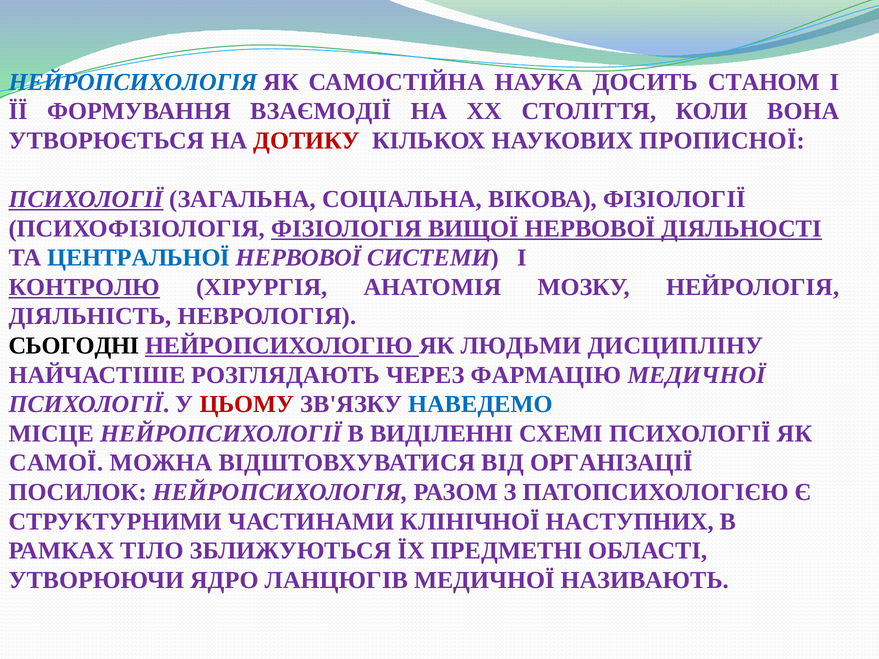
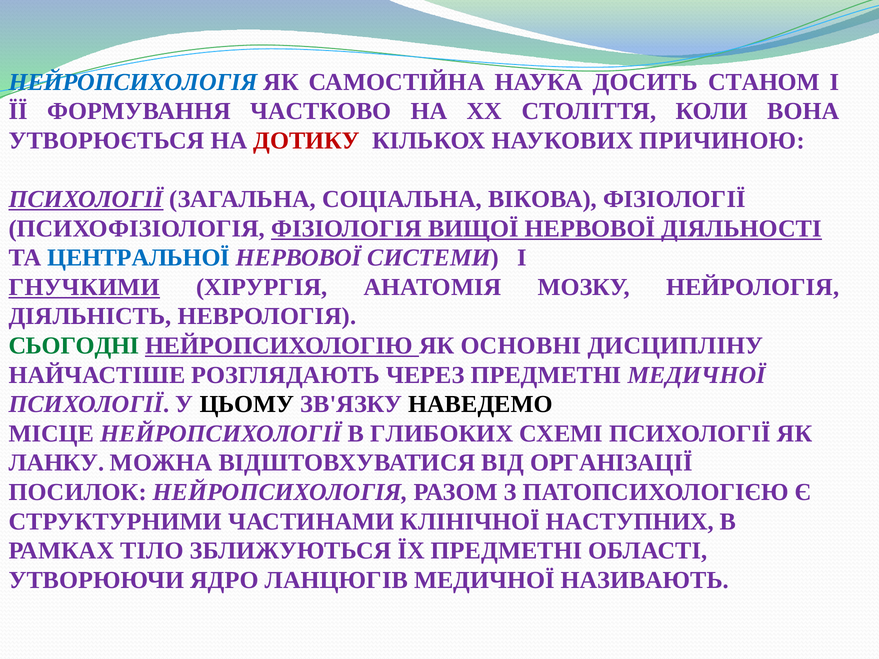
ВЗАЄМОДІЇ: ВЗАЄМОДІЇ -> ЧАСТКОВО
ПРОПИСНОЇ: ПРОПИСНОЇ -> ПРИЧИНОЮ
КОНТРОЛЮ: КОНТРОЛЮ -> ГНУЧКИМИ
СЬОГОДНІ colour: black -> green
ЛЮДЬМИ: ЛЮДЬМИ -> ОСНОВНІ
ЧЕРЕЗ ФАРМАЦІЮ: ФАРМАЦІЮ -> ПРЕДМЕТНІ
ЦЬОМУ colour: red -> black
НАВЕДЕМО colour: blue -> black
ВИДІЛЕННІ: ВИДІЛЕННІ -> ГЛИБОКИХ
САМОЇ: САМОЇ -> ЛАНКУ
